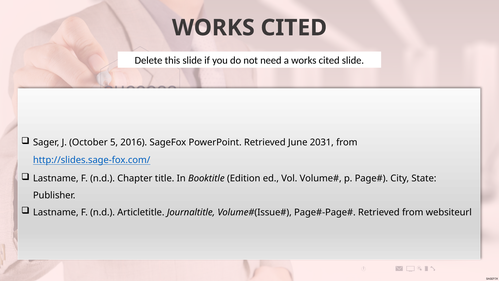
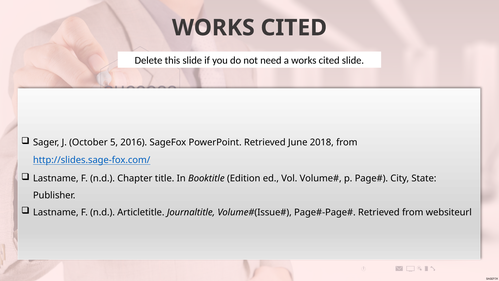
2031: 2031 -> 2018
